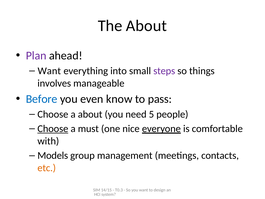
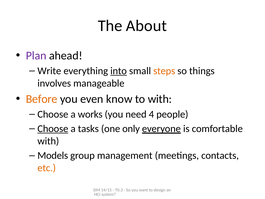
Want at (49, 71): Want -> Write
into underline: none -> present
steps colour: purple -> orange
Before colour: blue -> orange
to pass: pass -> with
a about: about -> works
5: 5 -> 4
must: must -> tasks
nice: nice -> only
